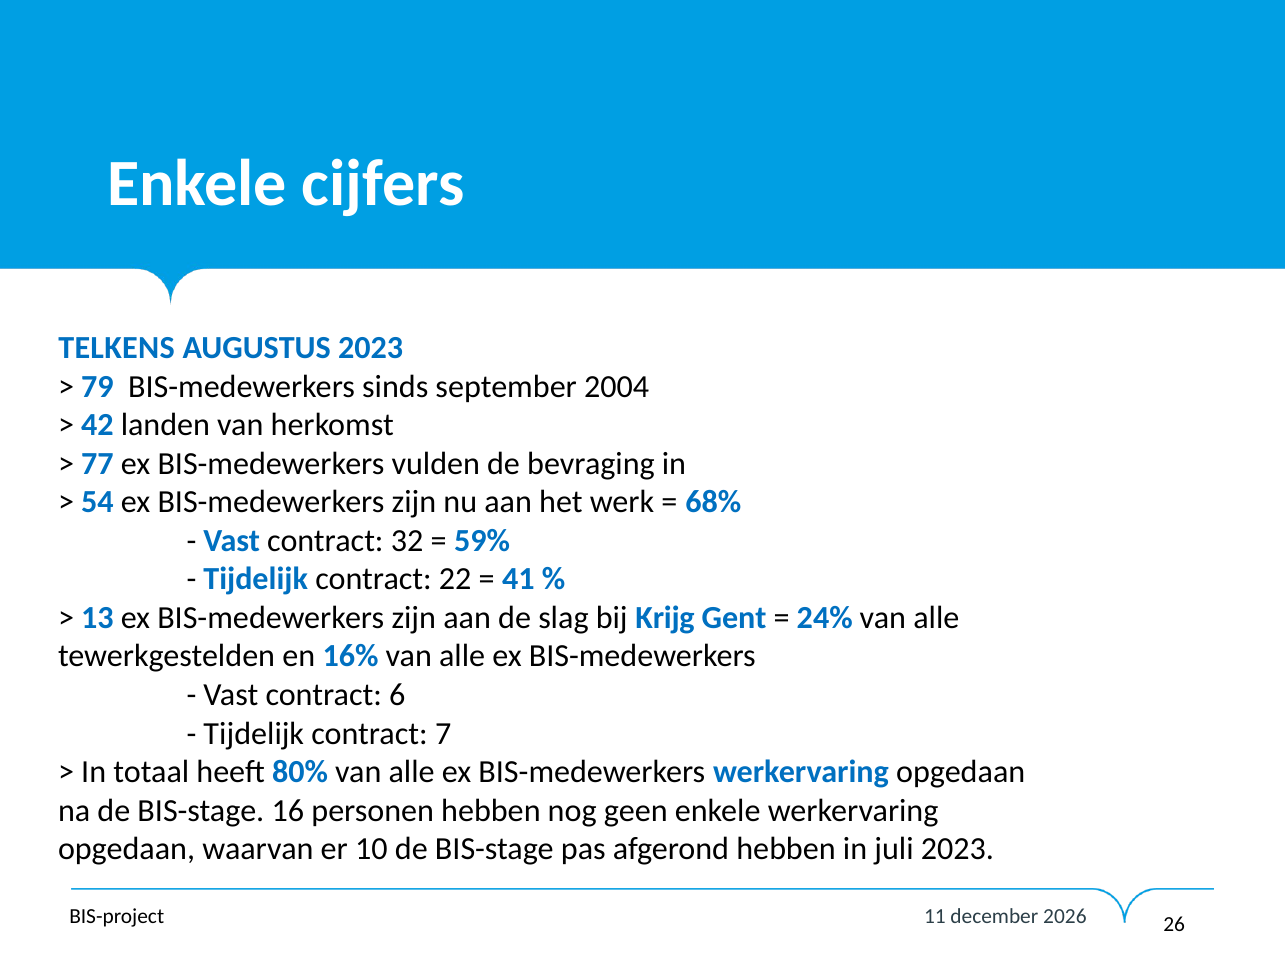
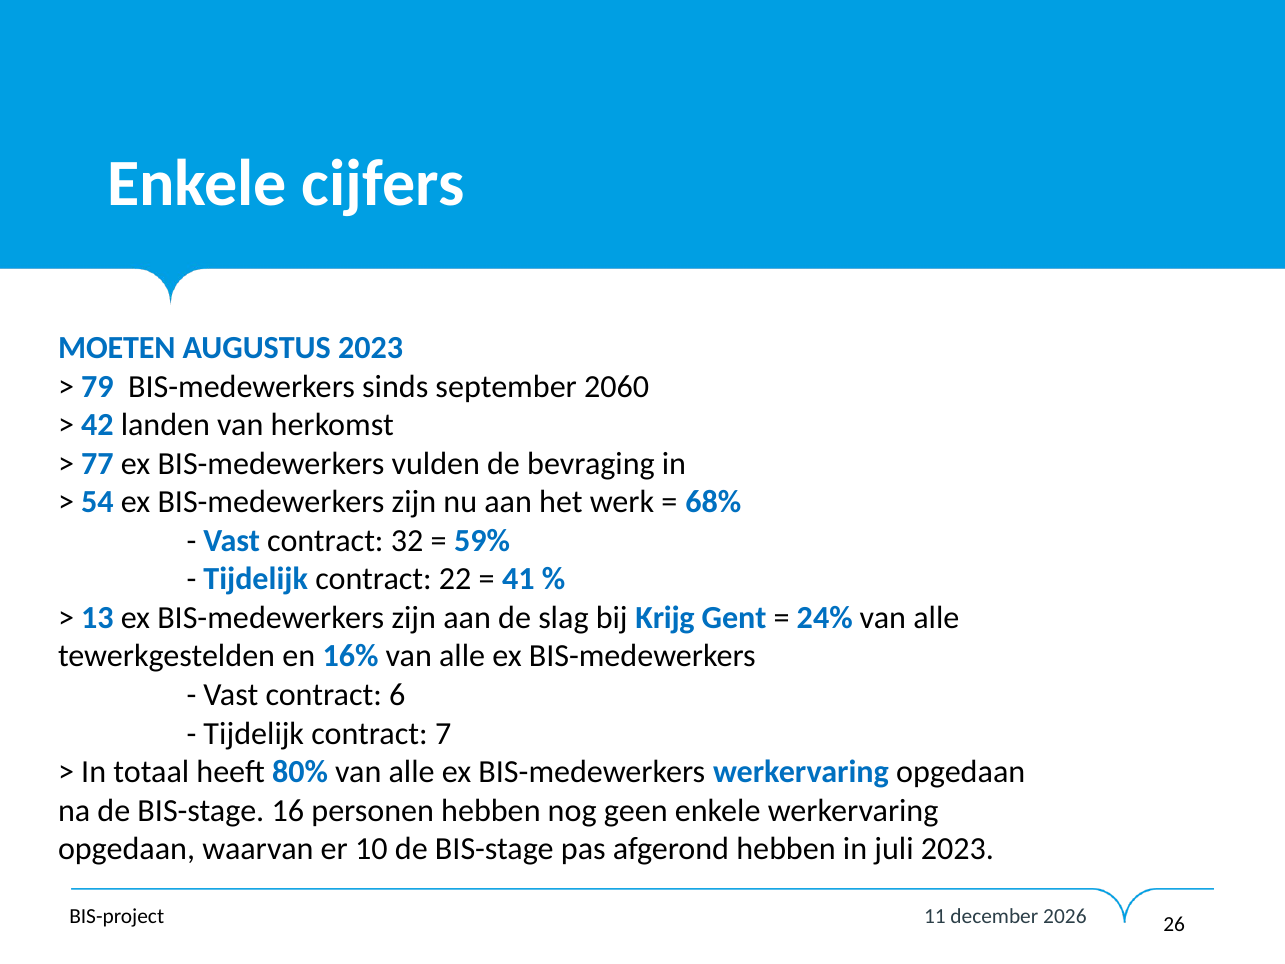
TELKENS: TELKENS -> MOETEN
2004: 2004 -> 2060
